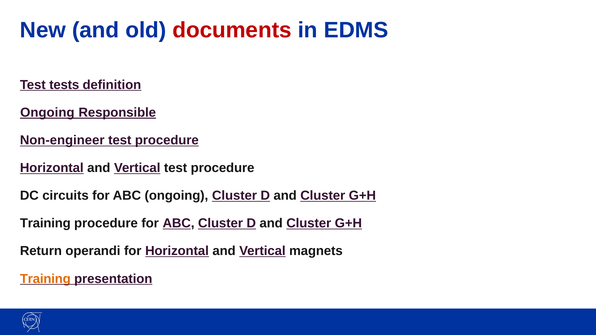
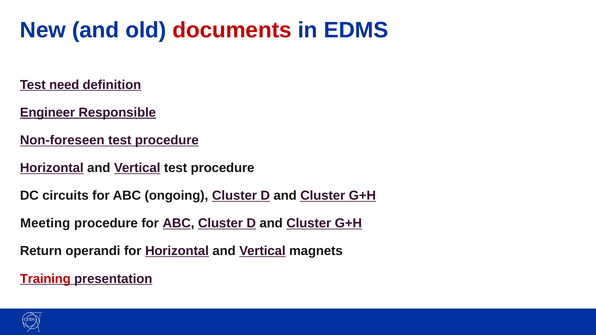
tests: tests -> need
Ongoing at (47, 113): Ongoing -> Engineer
Non-engineer: Non-engineer -> Non-foreseen
Training at (45, 223): Training -> Meeting
Training at (45, 279) colour: orange -> red
